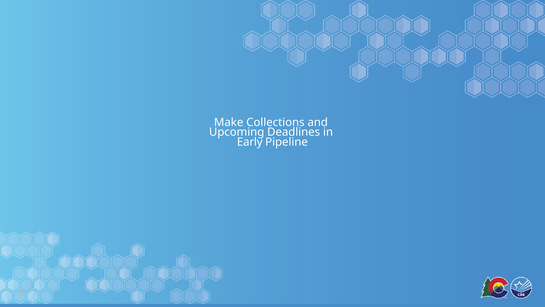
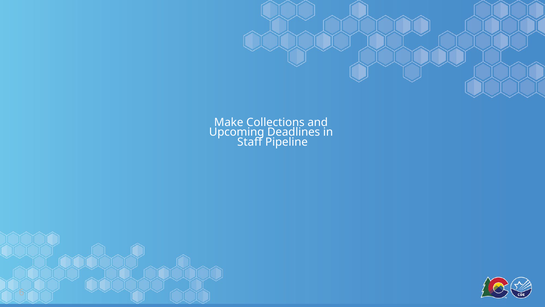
Early: Early -> Staff
